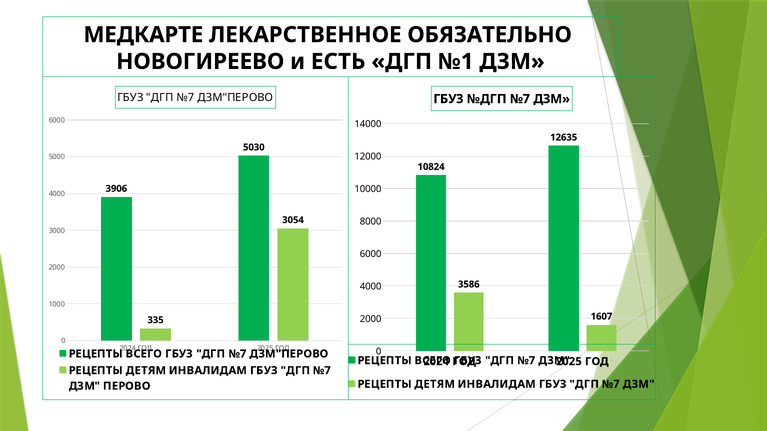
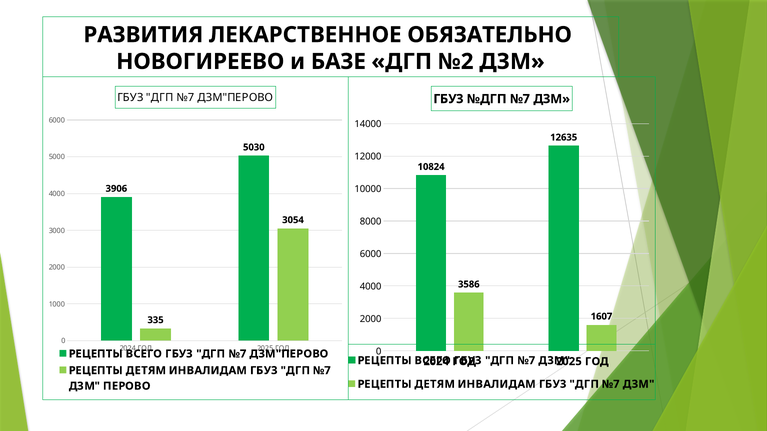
МЕДКАРТЕ: МЕДКАРТЕ -> РАЗВИТИЯ
ЕСТЬ: ЕСТЬ -> БАЗЕ
№1: №1 -> №2
